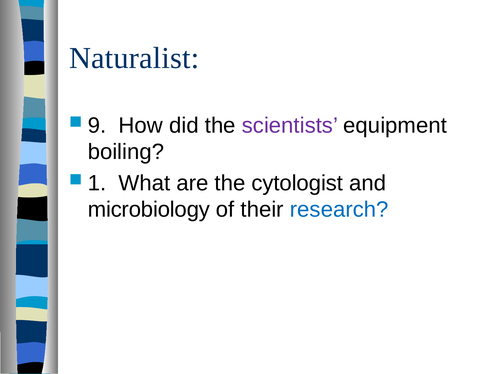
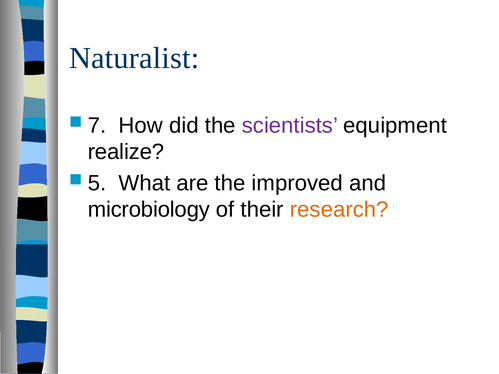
9: 9 -> 7
boiling: boiling -> realize
1: 1 -> 5
cytologist: cytologist -> improved
research colour: blue -> orange
